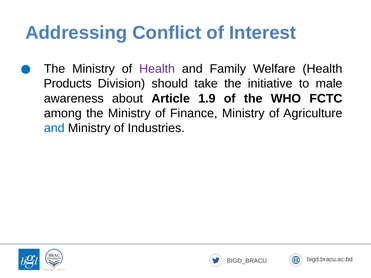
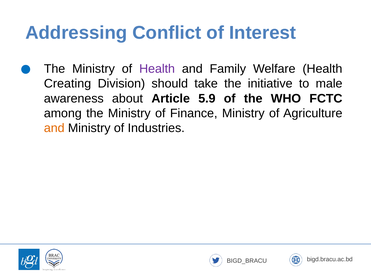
Products: Products -> Creating
1.9: 1.9 -> 5.9
and at (54, 128) colour: blue -> orange
